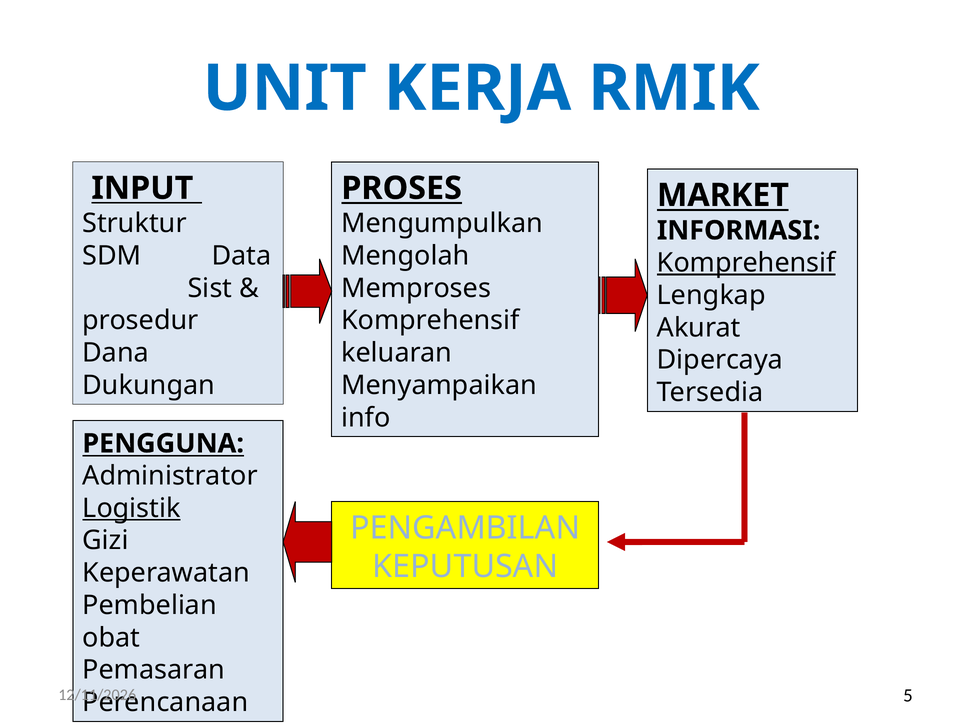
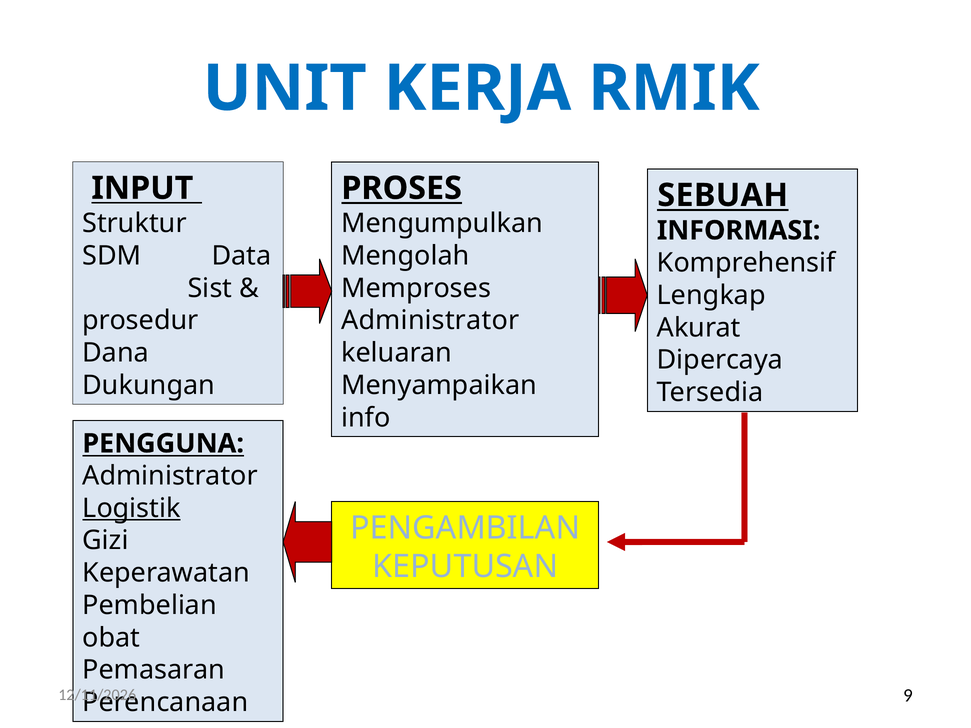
MARKET: MARKET -> SEBUAH
Komprehensif at (746, 263) underline: present -> none
Komprehensif at (430, 321): Komprehensif -> Administrator
5: 5 -> 9
